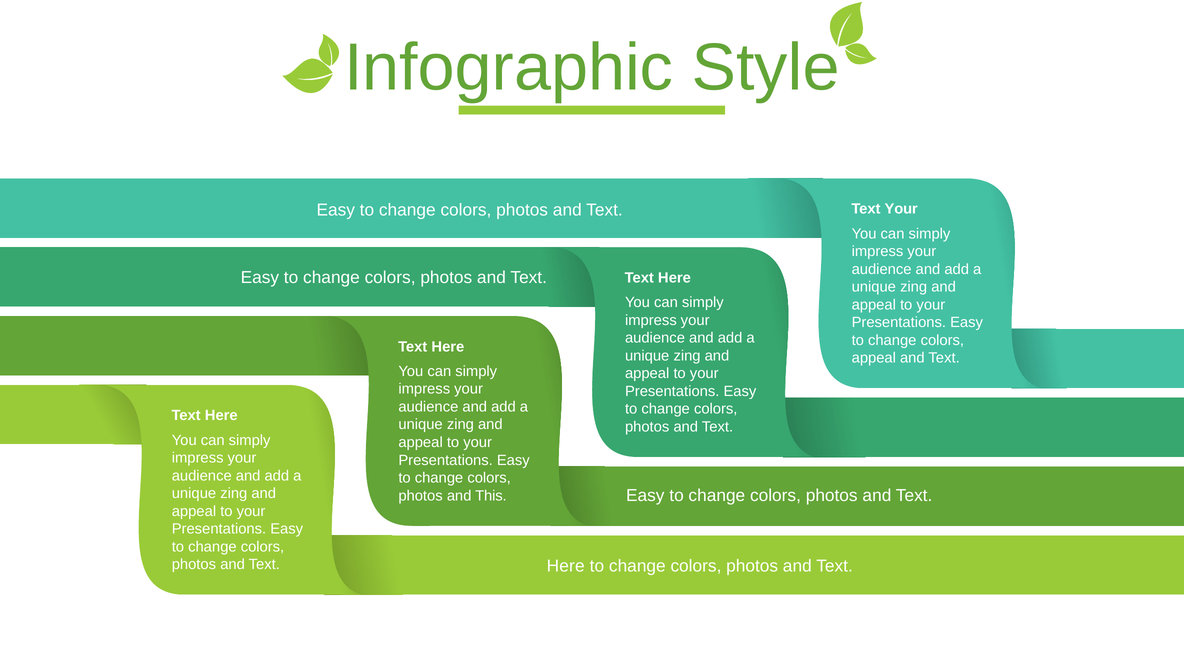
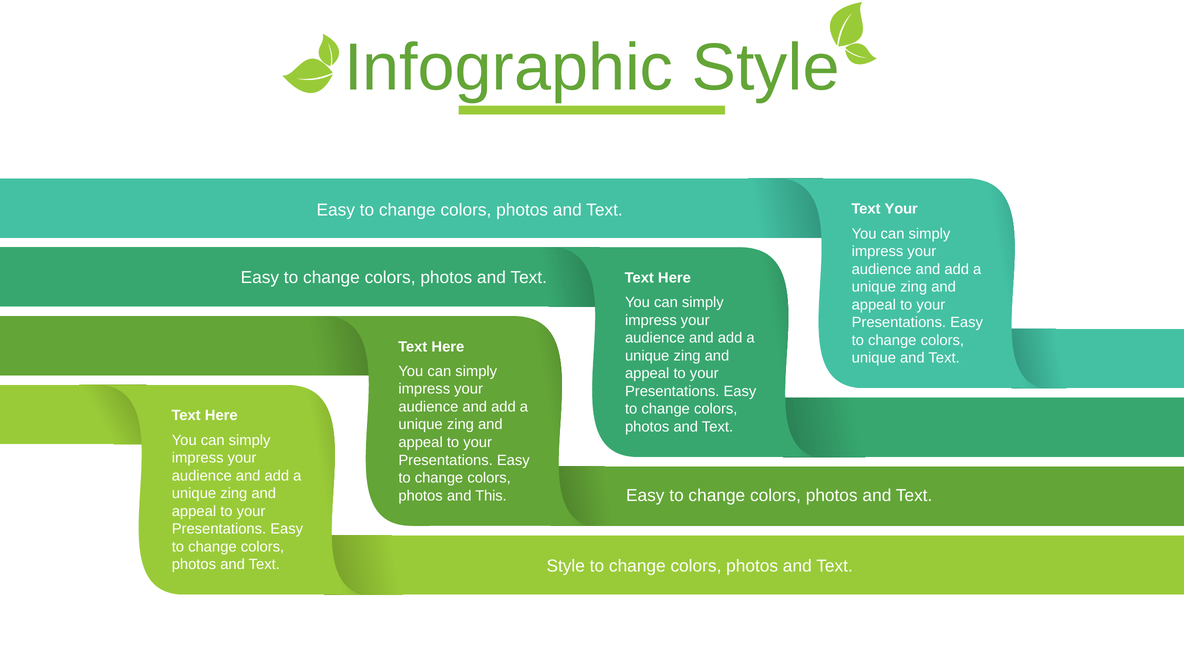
appeal at (874, 358): appeal -> unique
Here at (566, 566): Here -> Style
